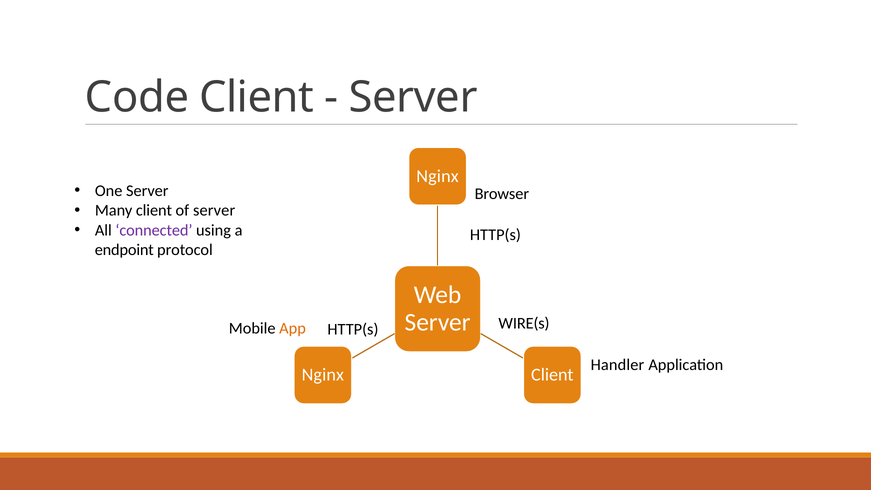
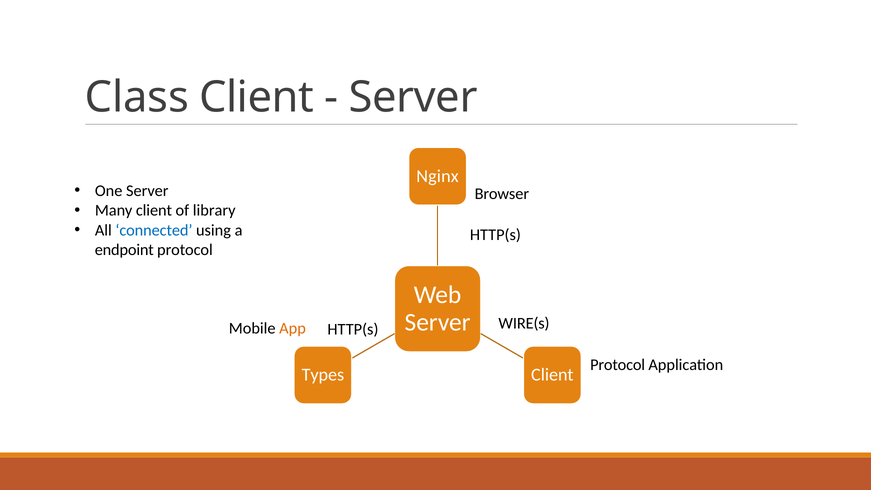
Code: Code -> Class
of server: server -> library
connected colour: purple -> blue
Handler at (617, 365): Handler -> Protocol
Nginx at (323, 375): Nginx -> Types
